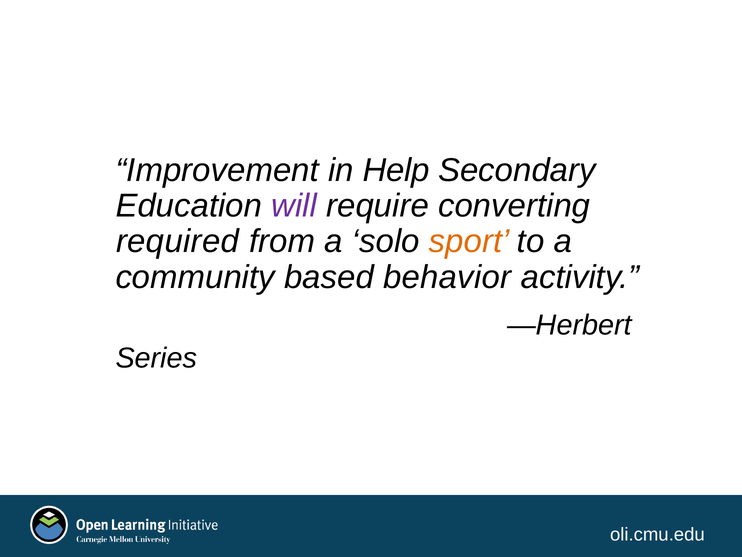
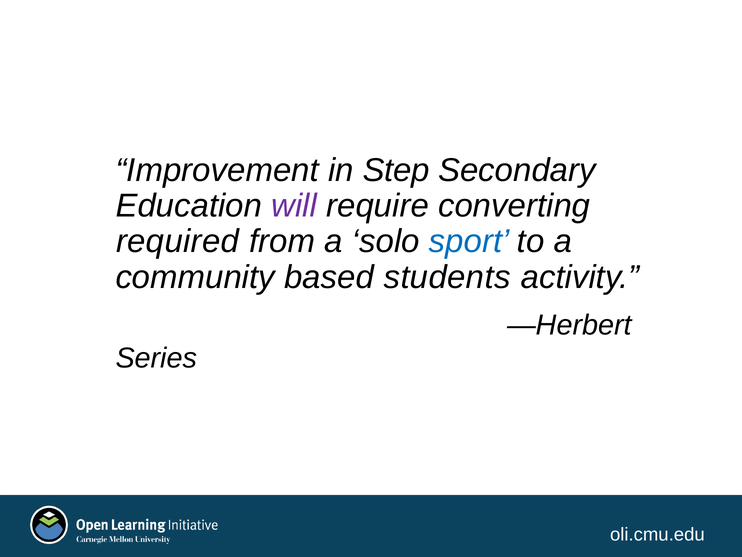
Help: Help -> Step
sport colour: orange -> blue
behavior: behavior -> students
